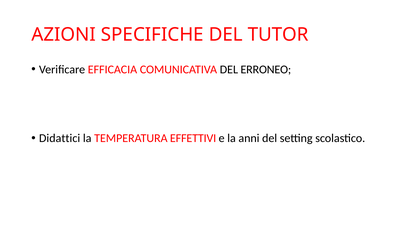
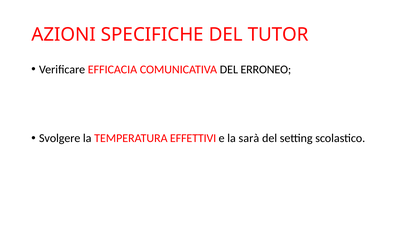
Didattici: Didattici -> Svolgere
anni: anni -> sarà
